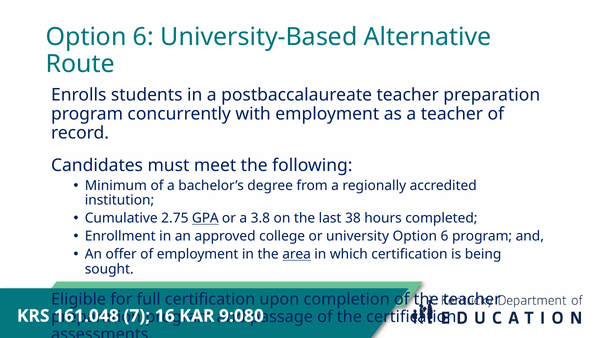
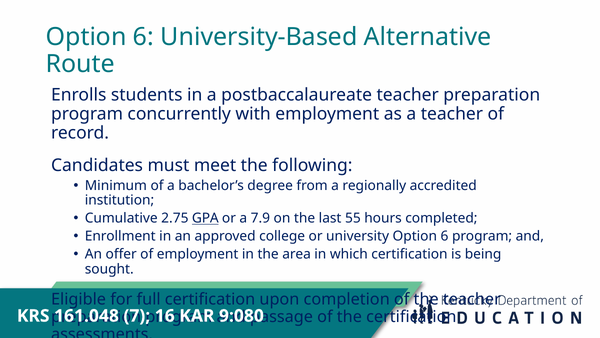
3.8: 3.8 -> 7.9
38: 38 -> 55
area underline: present -> none
